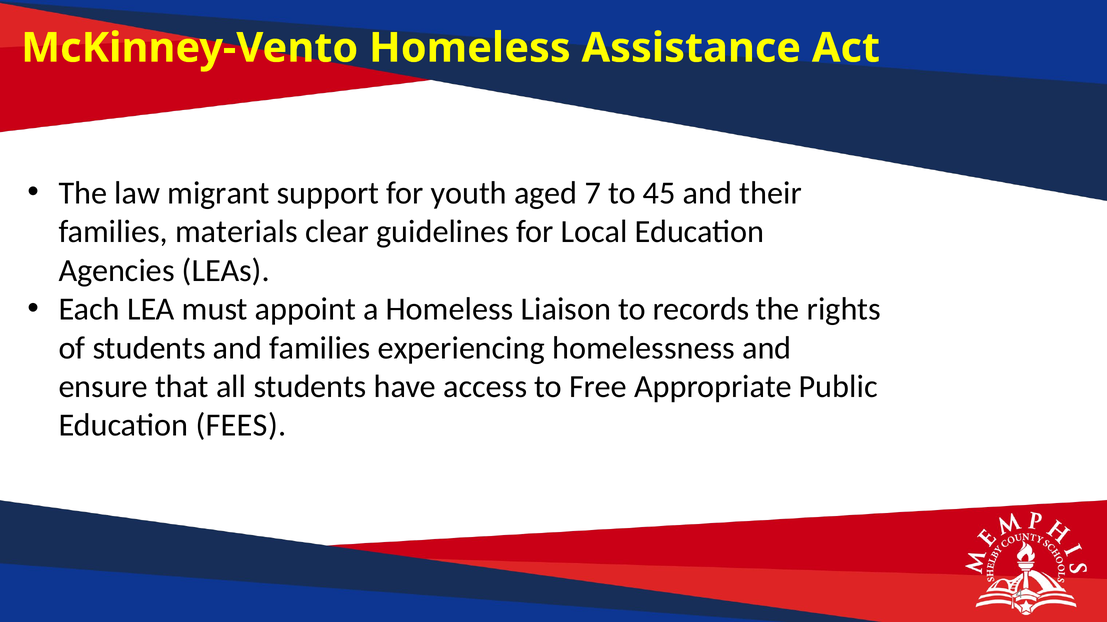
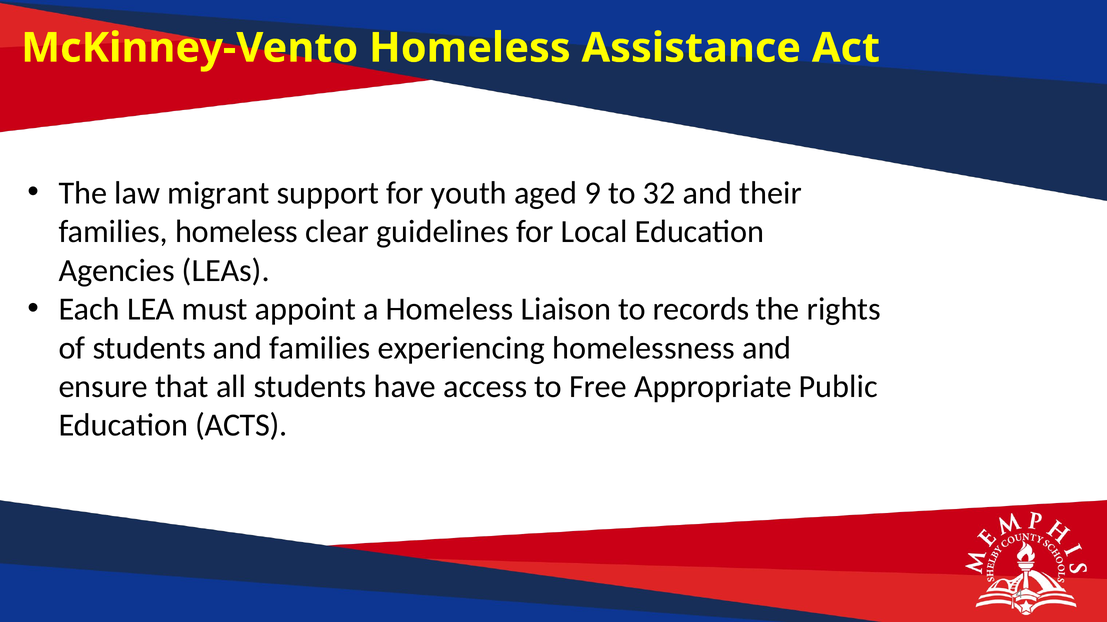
7: 7 -> 9
45: 45 -> 32
families materials: materials -> homeless
FEES: FEES -> ACTS
